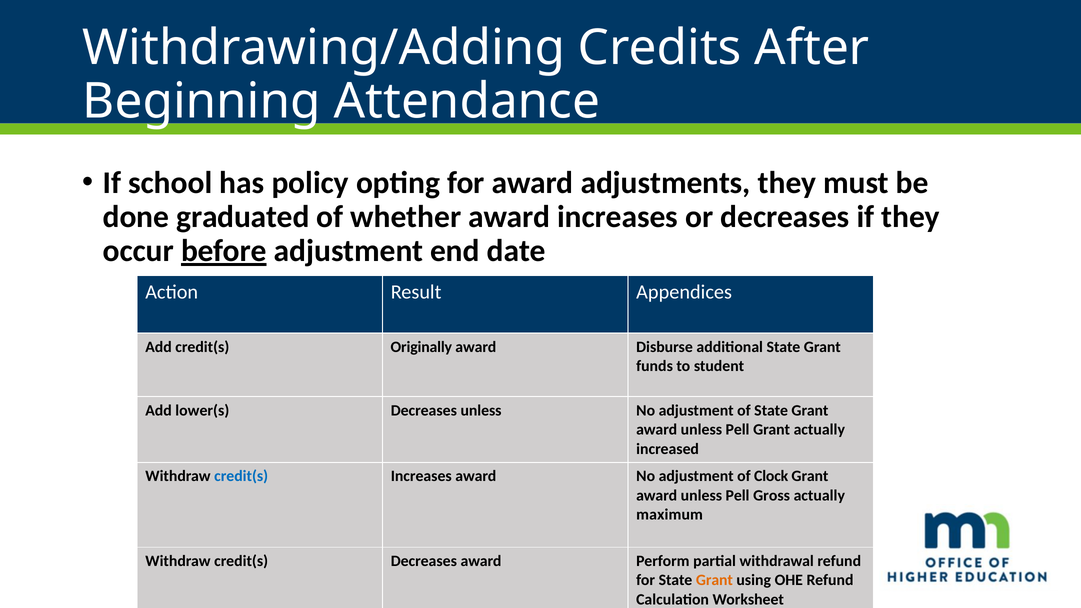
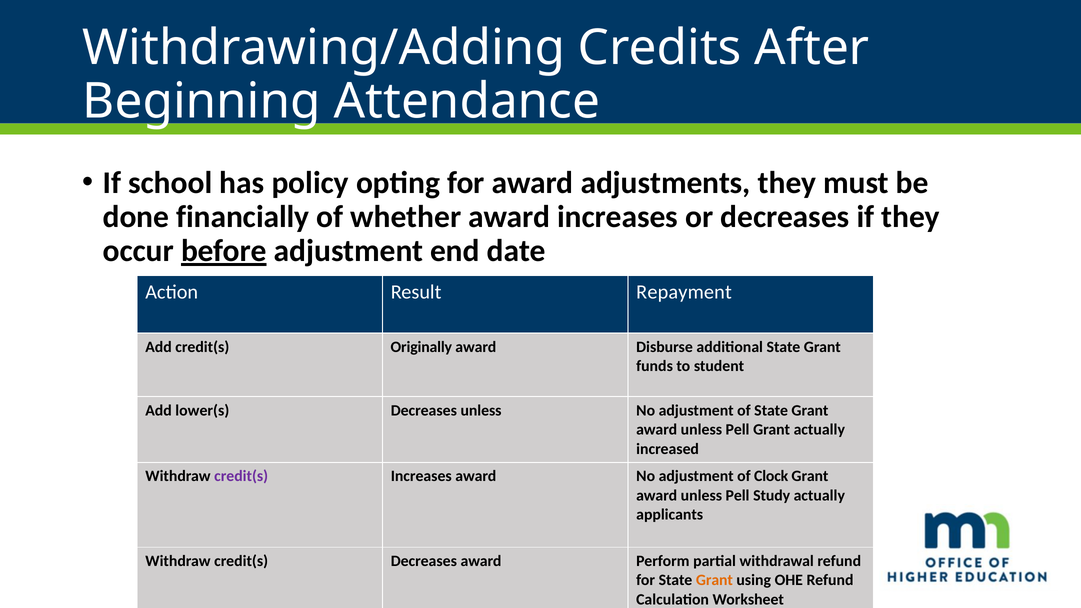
graduated: graduated -> financially
Appendices: Appendices -> Repayment
credit(s at (241, 476) colour: blue -> purple
Gross: Gross -> Study
maximum: maximum -> applicants
